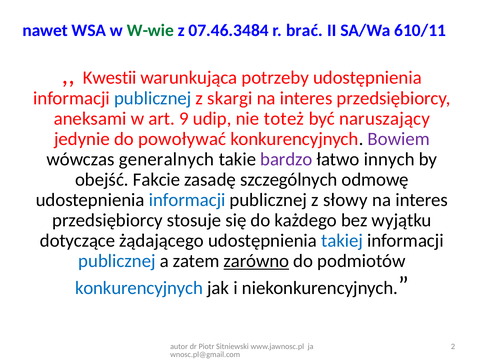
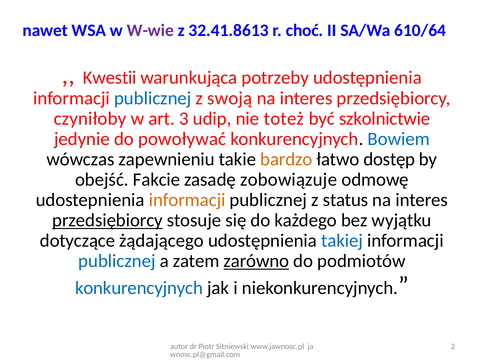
W-wie colour: green -> purple
07.46.3484: 07.46.3484 -> 32.41.8613
brać: brać -> choć
610/11: 610/11 -> 610/64
skargi: skargi -> swoją
aneksami: aneksami -> czyniłoby
9: 9 -> 3
naruszający: naruszający -> szkolnictwie
Bowiem colour: purple -> blue
generalnych: generalnych -> zapewnieniu
bardzo colour: purple -> orange
innych: innych -> dostęp
szczególnych: szczególnych -> zobowiązuje
informacji at (187, 200) colour: blue -> orange
słowy: słowy -> status
przedsiębiorcy at (108, 220) underline: none -> present
